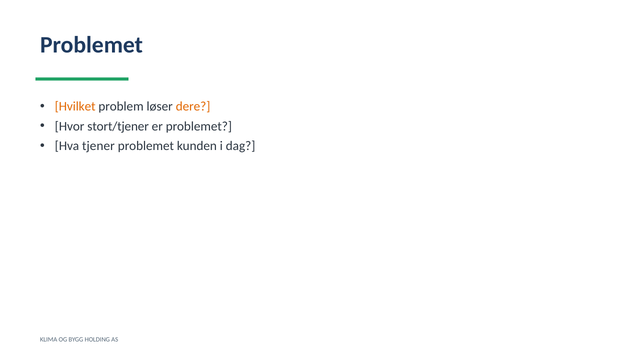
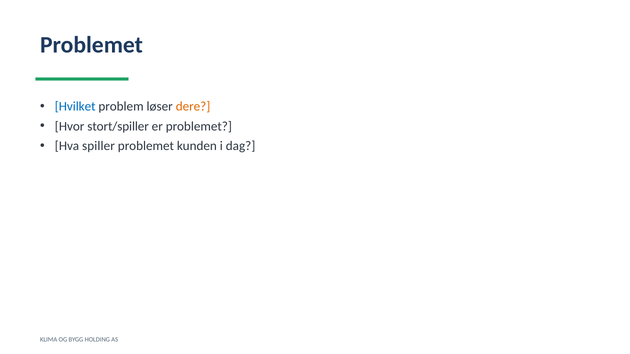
Hvilket colour: orange -> blue
stort/tjener: stort/tjener -> stort/spiller
tjener: tjener -> spiller
